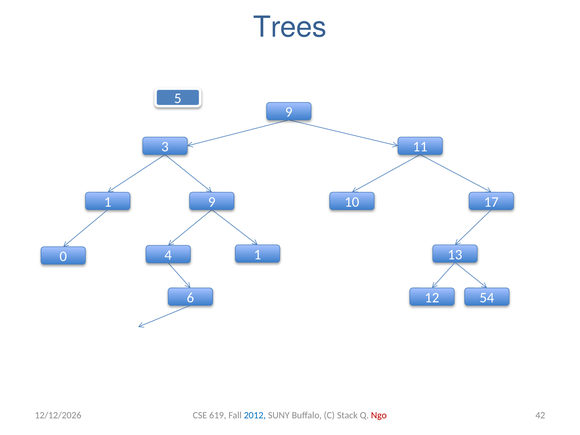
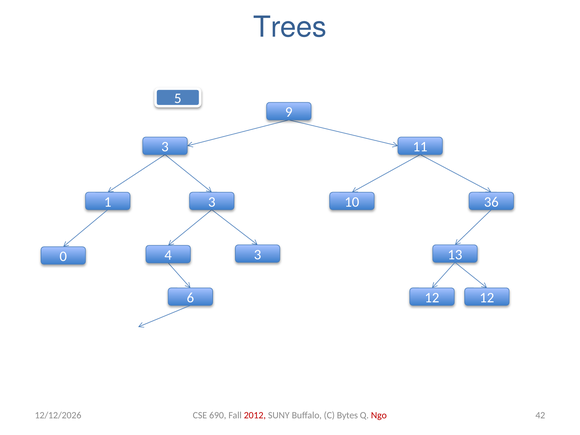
1 9: 9 -> 3
17: 17 -> 36
4 1: 1 -> 3
12 54: 54 -> 12
619: 619 -> 690
2012 colour: blue -> red
Stack: Stack -> Bytes
